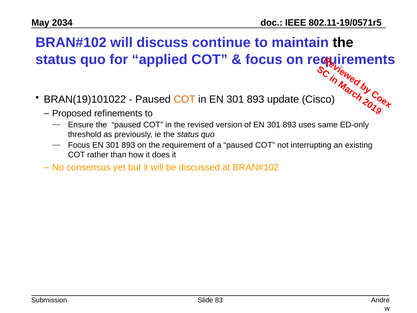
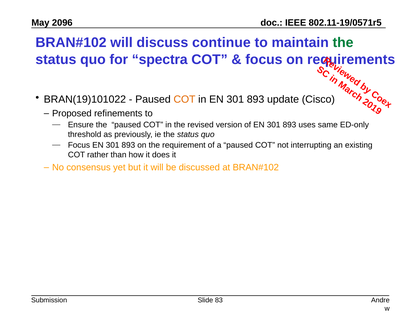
2034: 2034 -> 2096
the at (343, 43) colour: black -> green
applied: applied -> spectra
